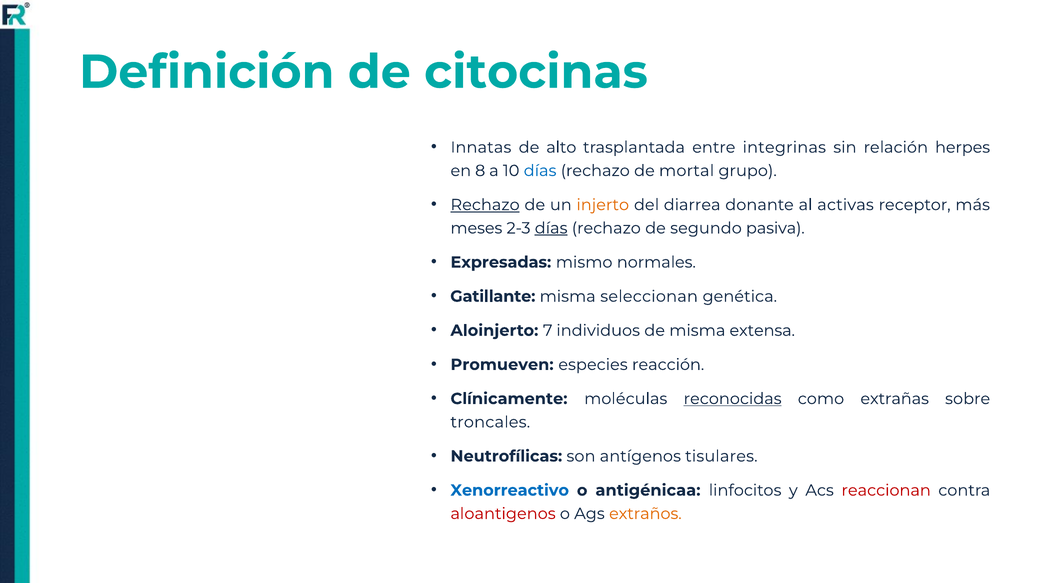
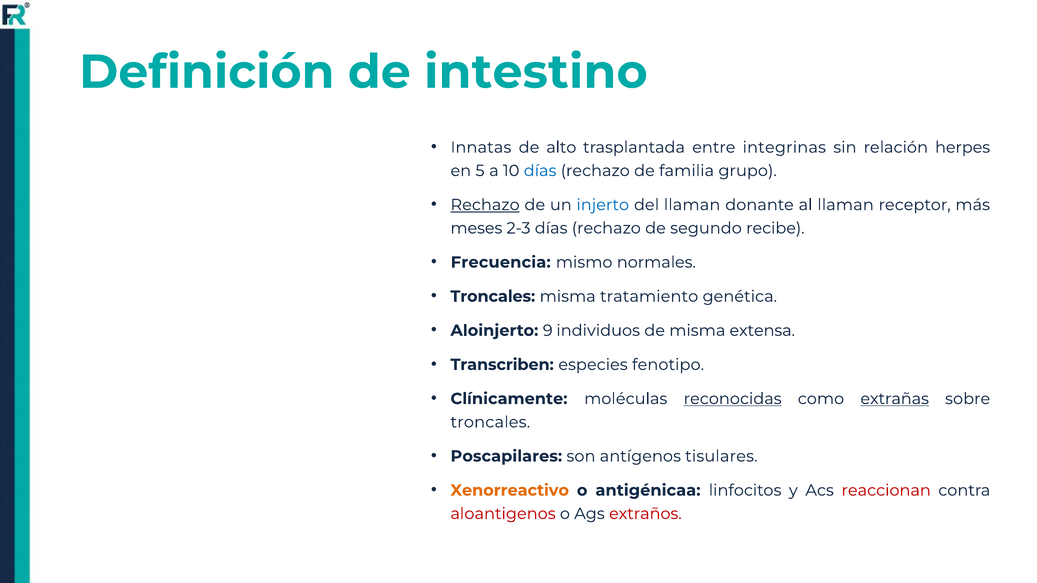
citocinas: citocinas -> intestino
8: 8 -> 5
mortal: mortal -> familia
injerto colour: orange -> blue
del diarrea: diarrea -> llaman
al activas: activas -> llaman
días at (551, 228) underline: present -> none
pasiva: pasiva -> recibe
Expresadas: Expresadas -> Frecuencia
Gatillante at (493, 297): Gatillante -> Troncales
seleccionan: seleccionan -> tratamiento
7: 7 -> 9
Promueven: Promueven -> Transcriben
reacción: reacción -> fenotipo
extrañas underline: none -> present
Neutrofílicas: Neutrofílicas -> Poscapilares
Xenorreactivo colour: blue -> orange
extraños colour: orange -> red
